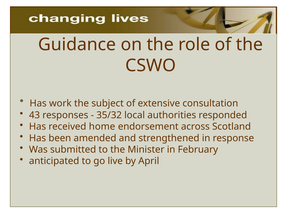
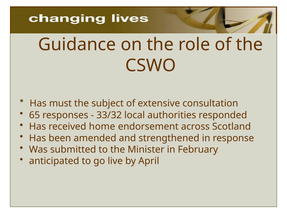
work: work -> must
43: 43 -> 65
35/32: 35/32 -> 33/32
